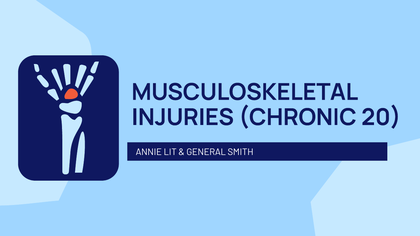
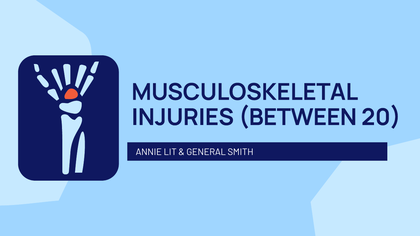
CHRONIC: CHRONIC -> BETWEEN
